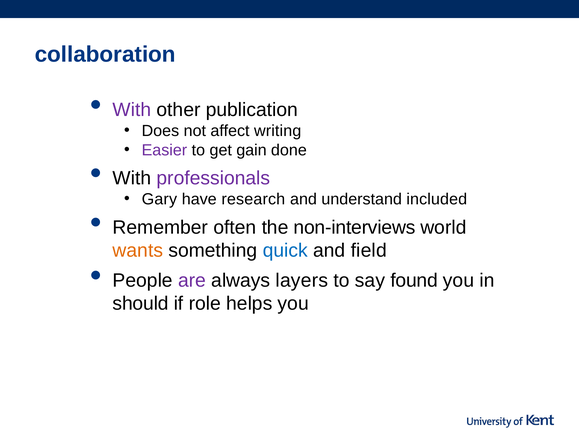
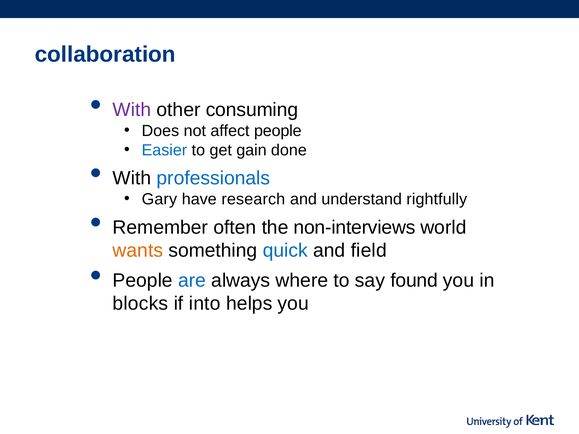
publication: publication -> consuming
affect writing: writing -> people
Easier colour: purple -> blue
professionals colour: purple -> blue
included: included -> rightfully
are colour: purple -> blue
layers: layers -> where
should: should -> blocks
role: role -> into
